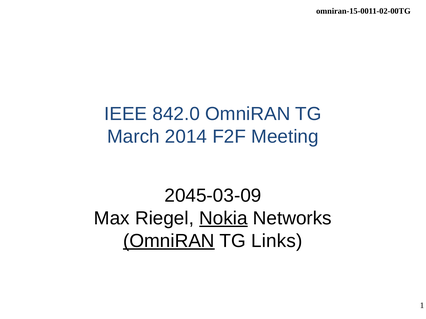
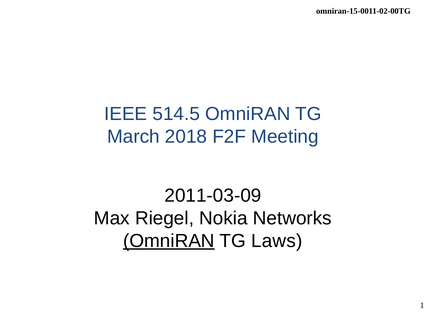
842.0: 842.0 -> 514.5
2014: 2014 -> 2018
2045-03-09: 2045-03-09 -> 2011-03-09
Nokia underline: present -> none
Links: Links -> Laws
